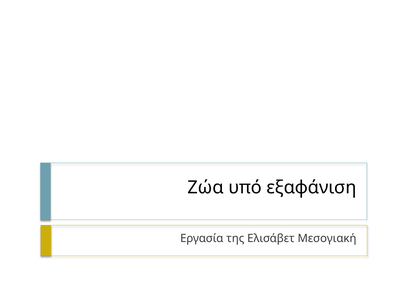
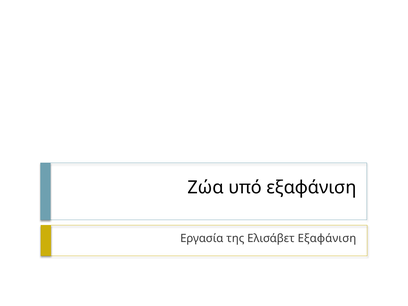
Ελισάβετ Μεσογιακή: Μεσογιακή -> Εξαφάνιση
